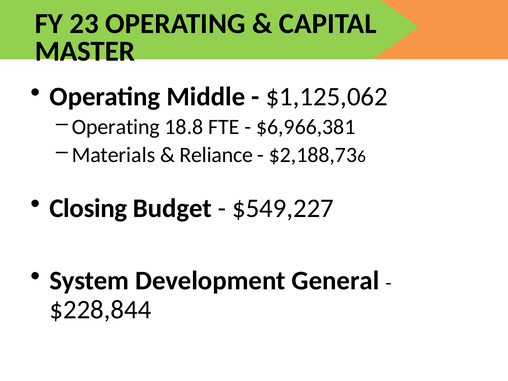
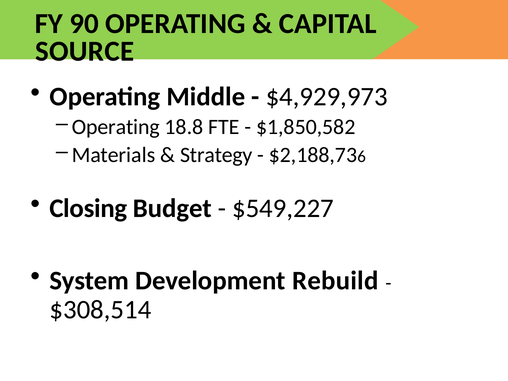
23: 23 -> 90
MASTER: MASTER -> SOURCE
$1,125,062: $1,125,062 -> $4,929,973
$6,966,381: $6,966,381 -> $1,850,582
Reliance: Reliance -> Strategy
General: General -> Rebuild
$228,844: $228,844 -> $308,514
